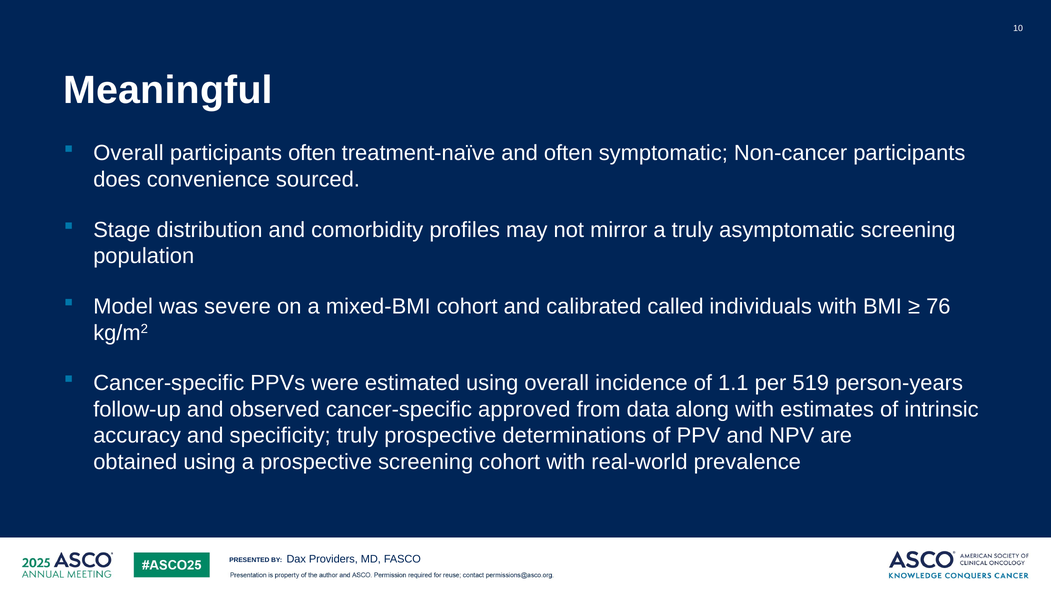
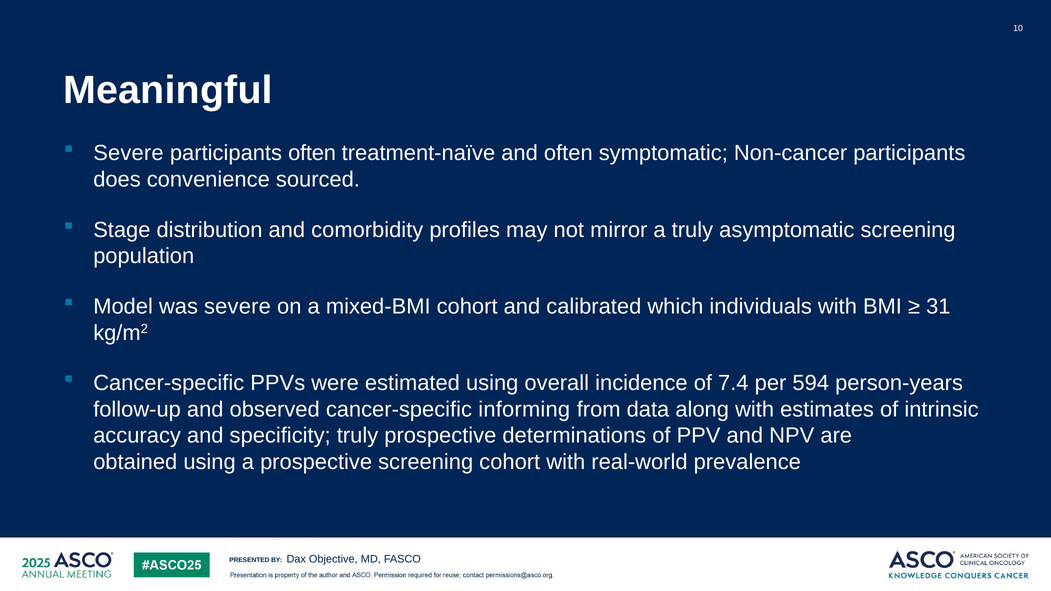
Overall at (128, 153): Overall -> Severe
called: called -> which
76: 76 -> 31
1.1: 1.1 -> 7.4
519: 519 -> 594
approved: approved -> informing
Providers: Providers -> Objective
